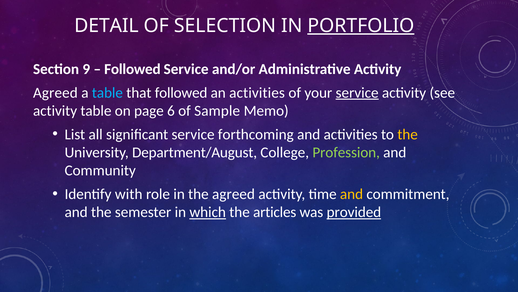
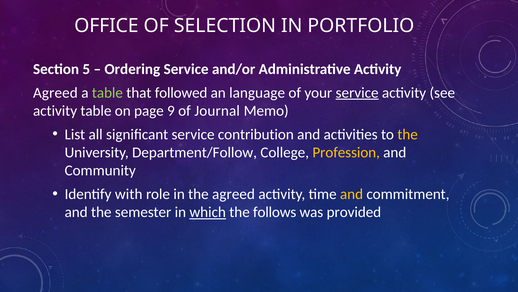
DETAIL: DETAIL -> OFFICE
PORTFOLIO underline: present -> none
9: 9 -> 5
Followed at (132, 69): Followed -> Ordering
table at (107, 93) colour: light blue -> light green
an activities: activities -> language
6: 6 -> 9
Sample: Sample -> Journal
forthcoming: forthcoming -> contribution
Department/August: Department/August -> Department/Follow
Profession colour: light green -> yellow
articles: articles -> follows
provided underline: present -> none
